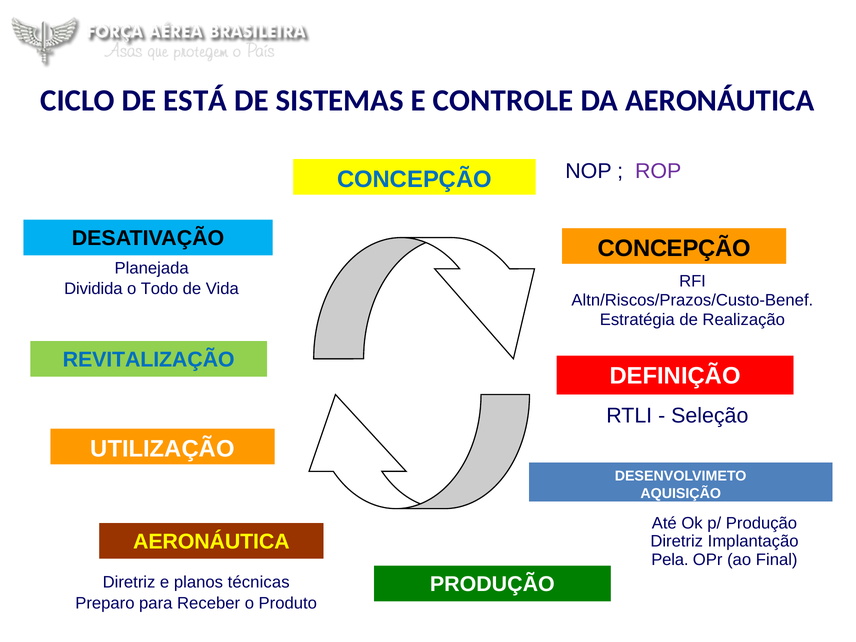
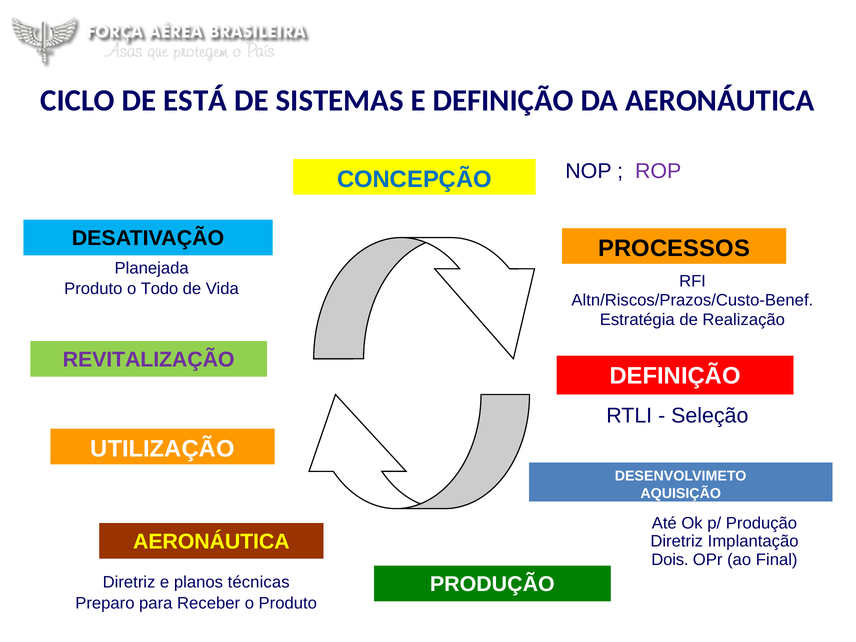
E CONTROLE: CONTROLE -> DEFINIÇÃO
CONCEPÇÃO at (674, 248): CONCEPÇÃO -> PROCESSOS
Dividida at (93, 289): Dividida -> Produto
REVITALIZAÇÃO colour: blue -> purple
Pela: Pela -> Dois
